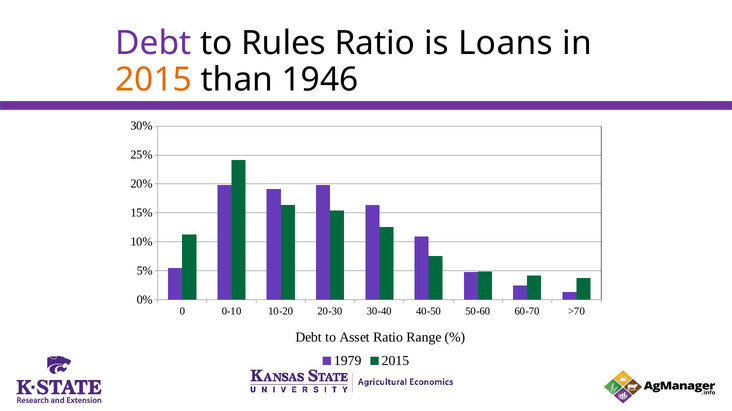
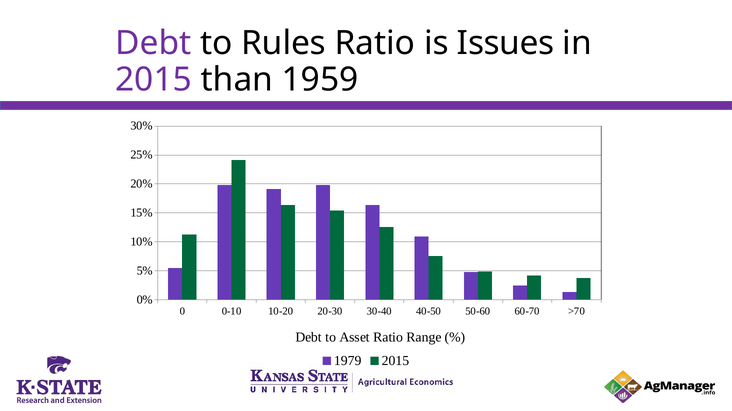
Loans: Loans -> Issues
2015 at (154, 80) colour: orange -> purple
1946: 1946 -> 1959
